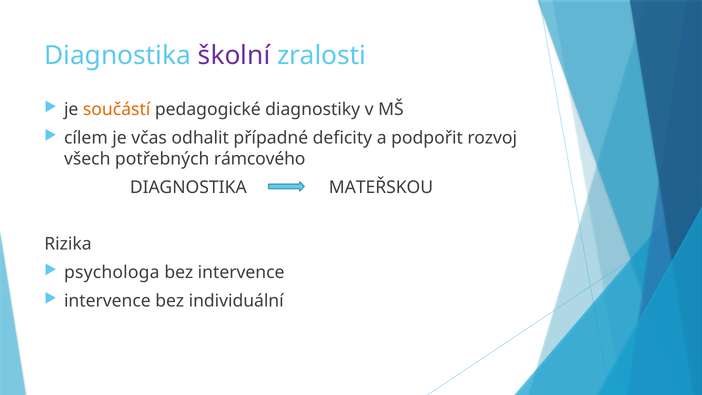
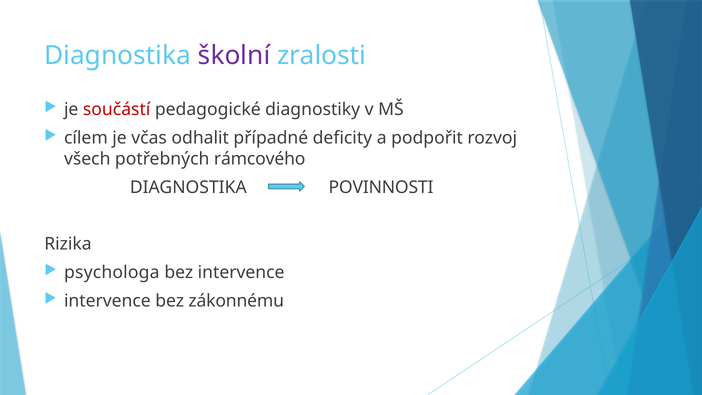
součástí colour: orange -> red
MATEŘSKOU: MATEŘSKOU -> POVINNOSTI
individuální: individuální -> zákonnému
